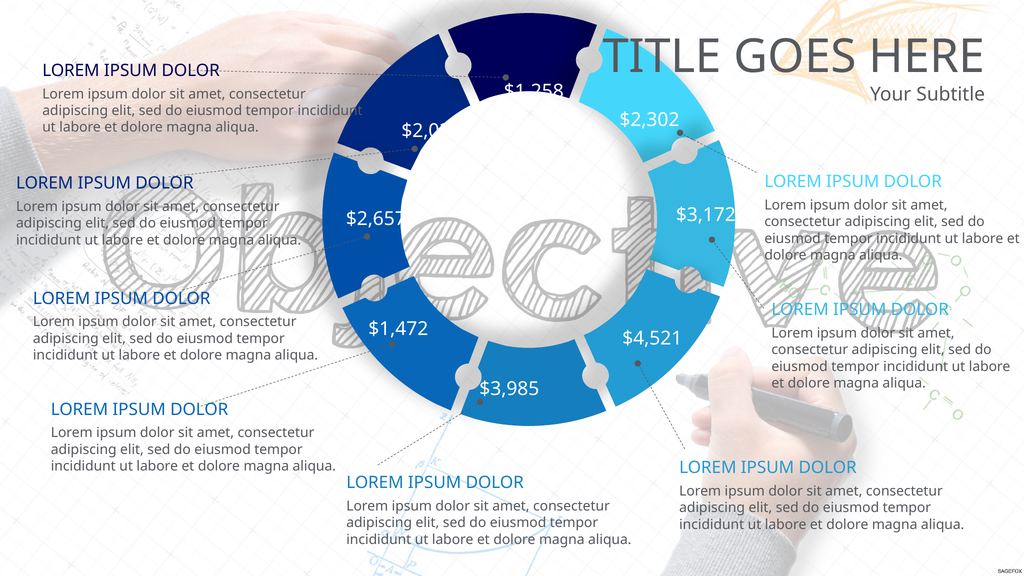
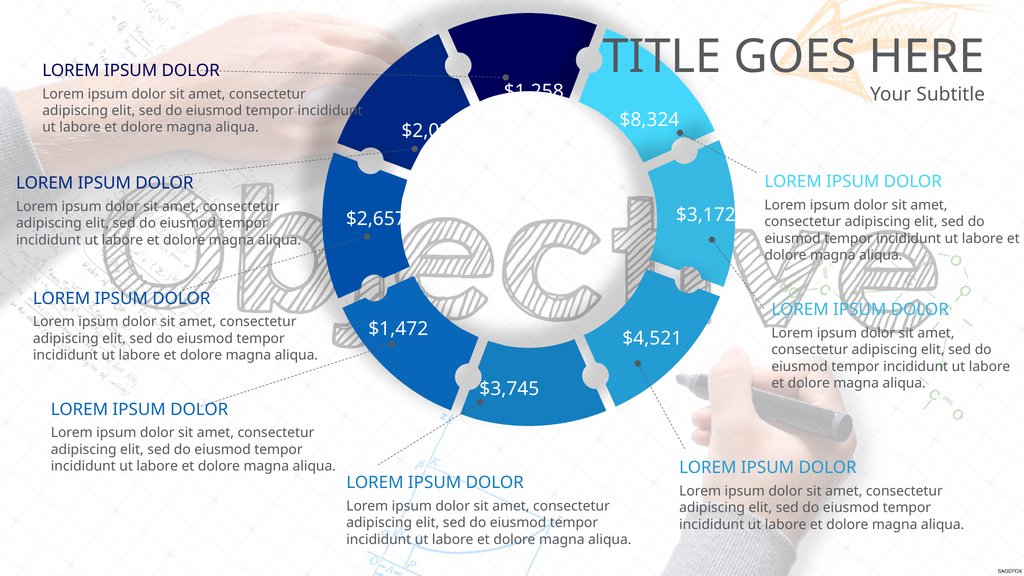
$2,302: $2,302 -> $8,324
$3,985: $3,985 -> $3,745
